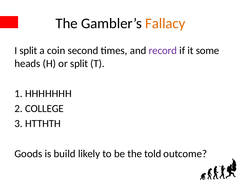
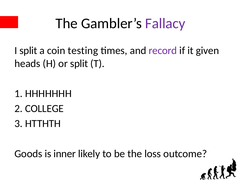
Fallacy colour: orange -> purple
second: second -> testing
some: some -> given
build: build -> inner
told: told -> loss
